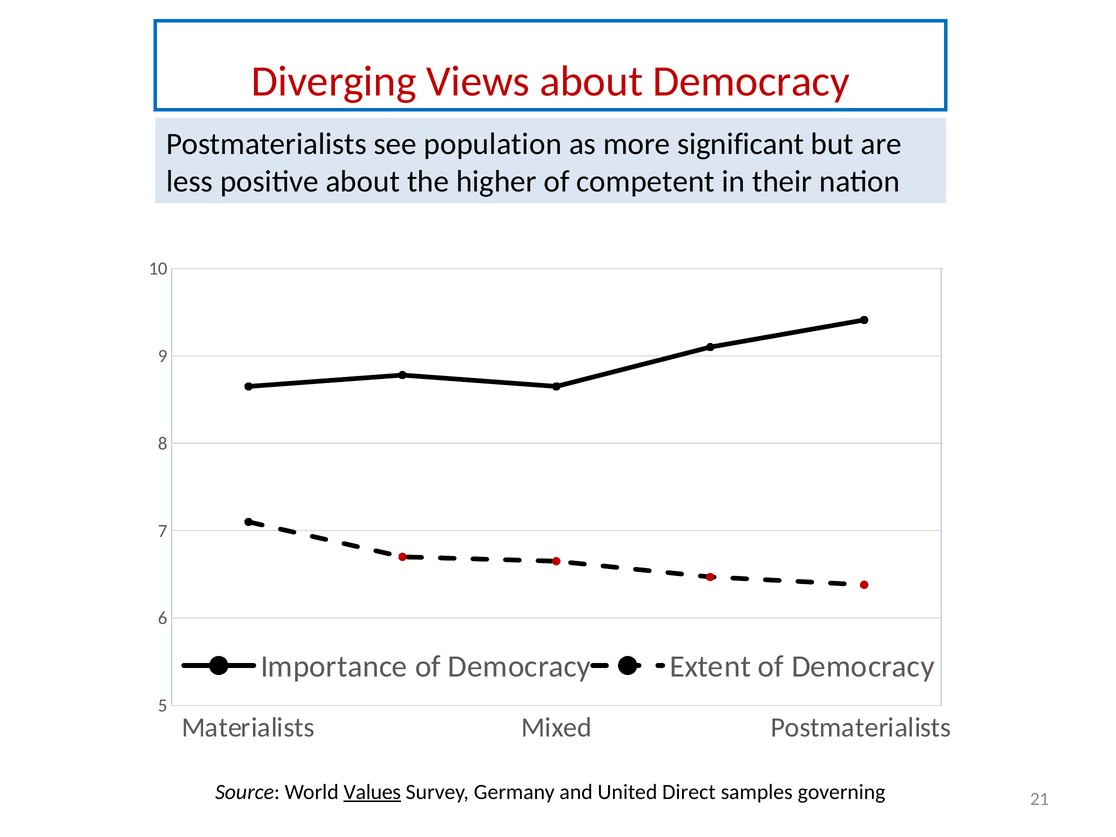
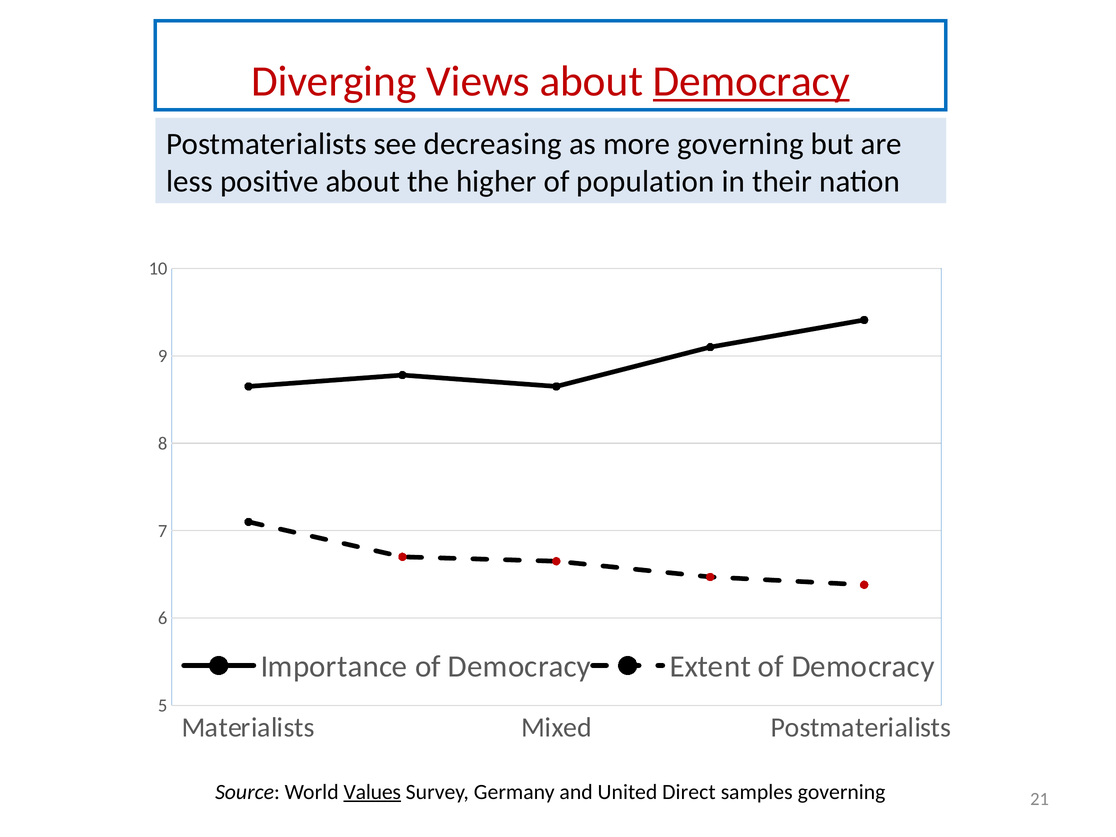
Democracy at (751, 81) underline: none -> present
population: population -> decreasing
more significant: significant -> governing
competent: competent -> population
